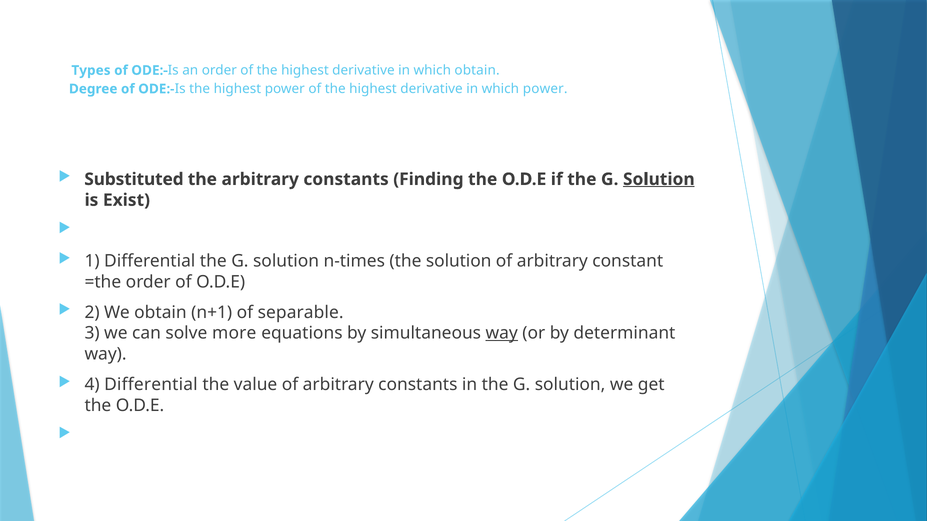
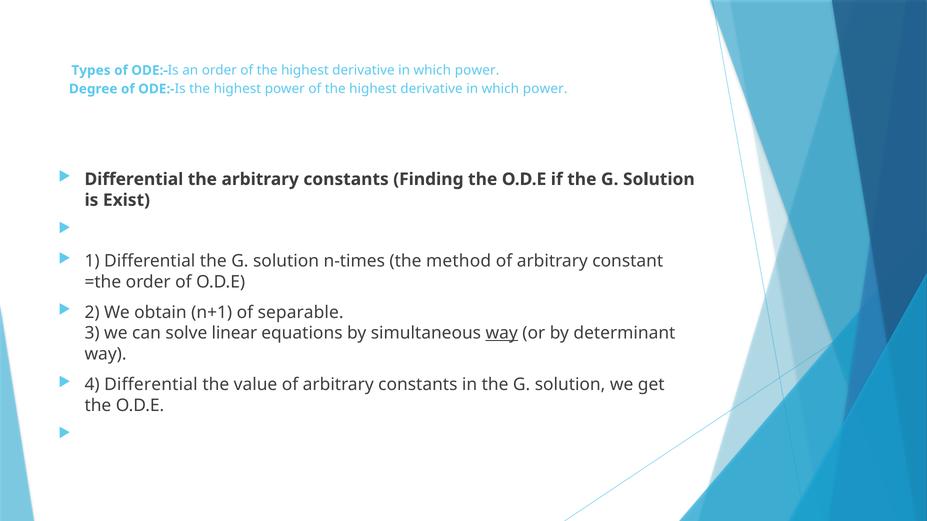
obtain at (477, 70): obtain -> power
Substituted at (134, 179): Substituted -> Differential
Solution at (659, 179) underline: present -> none
the solution: solution -> method
more: more -> linear
